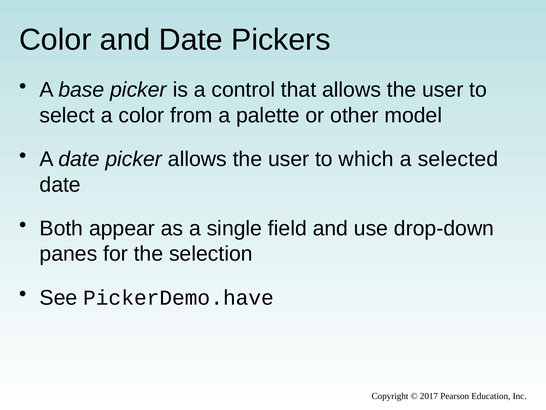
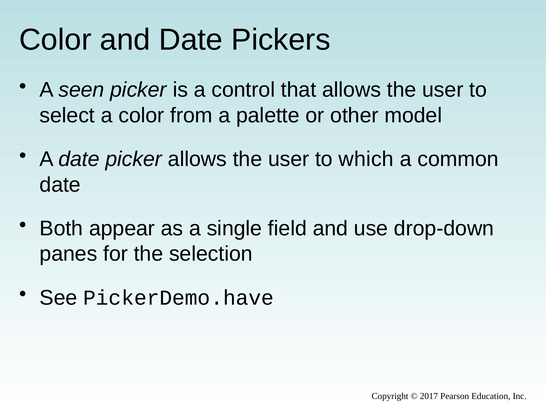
base: base -> seen
selected: selected -> common
